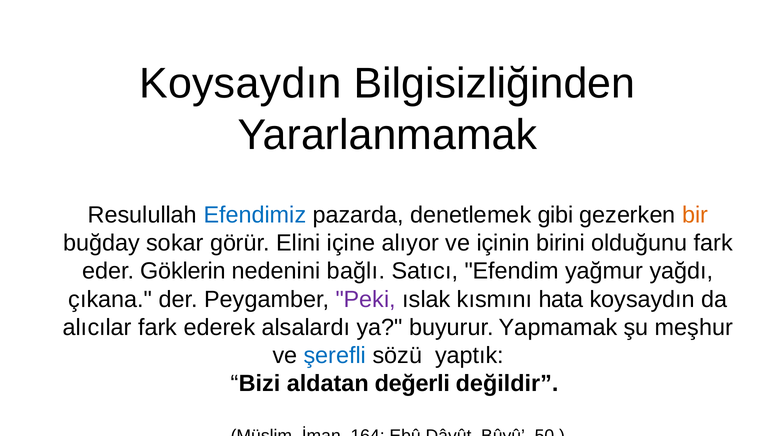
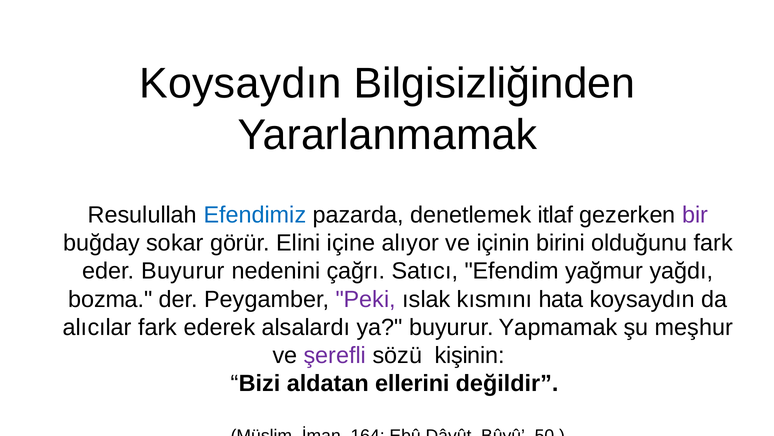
gibi: gibi -> itlaf
bir colour: orange -> purple
eder Göklerin: Göklerin -> Buyurur
bağlı: bağlı -> çağrı
çıkana: çıkana -> bozma
şerefli colour: blue -> purple
yaptık: yaptık -> kişinin
değerli: değerli -> ellerini
